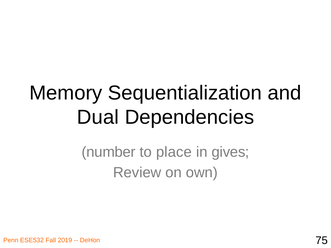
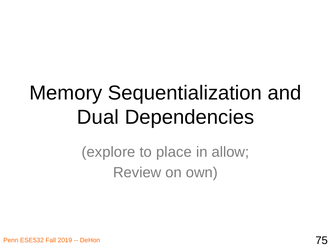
number: number -> explore
gives: gives -> allow
